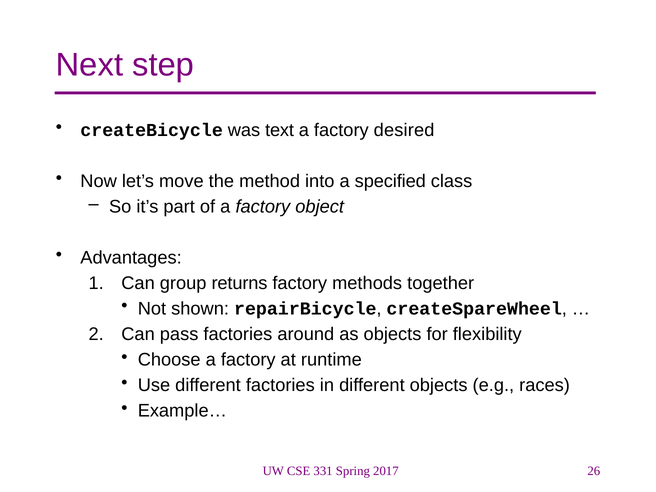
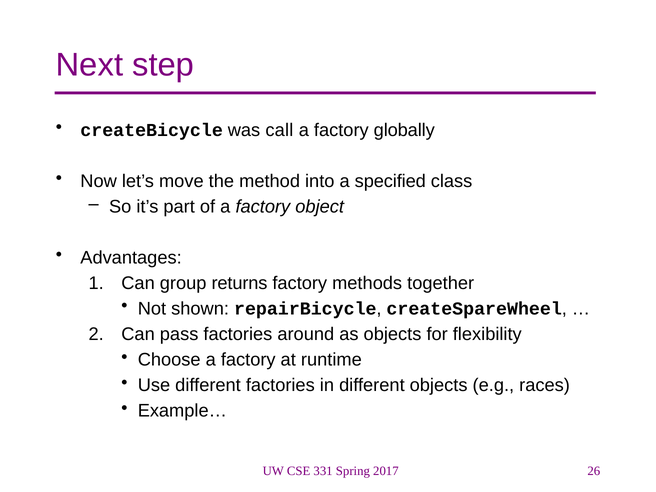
text: text -> call
desired: desired -> globally
